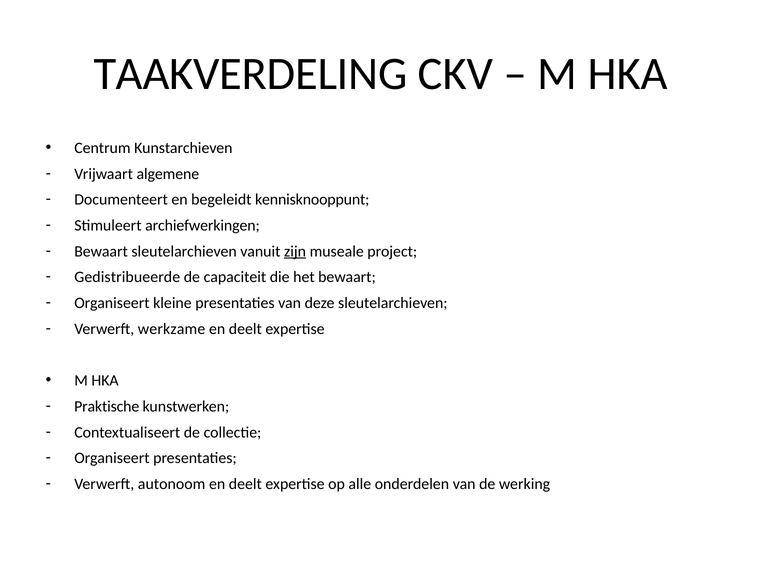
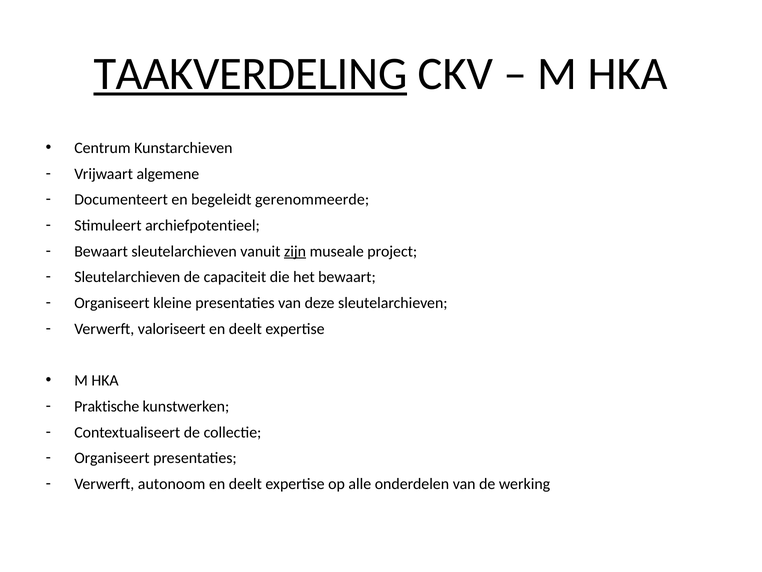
TAAKVERDELING underline: none -> present
kennisknooppunt: kennisknooppunt -> gerenommeerde
archiefwerkingen: archiefwerkingen -> archiefpotentieel
Gedistribueerde at (127, 277): Gedistribueerde -> Sleutelarchieven
werkzame: werkzame -> valoriseert
